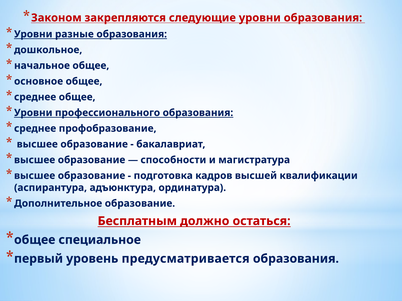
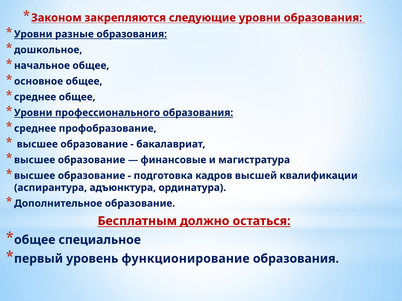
способности: способности -> финансовые
предусматривается: предусматривается -> функционирование
